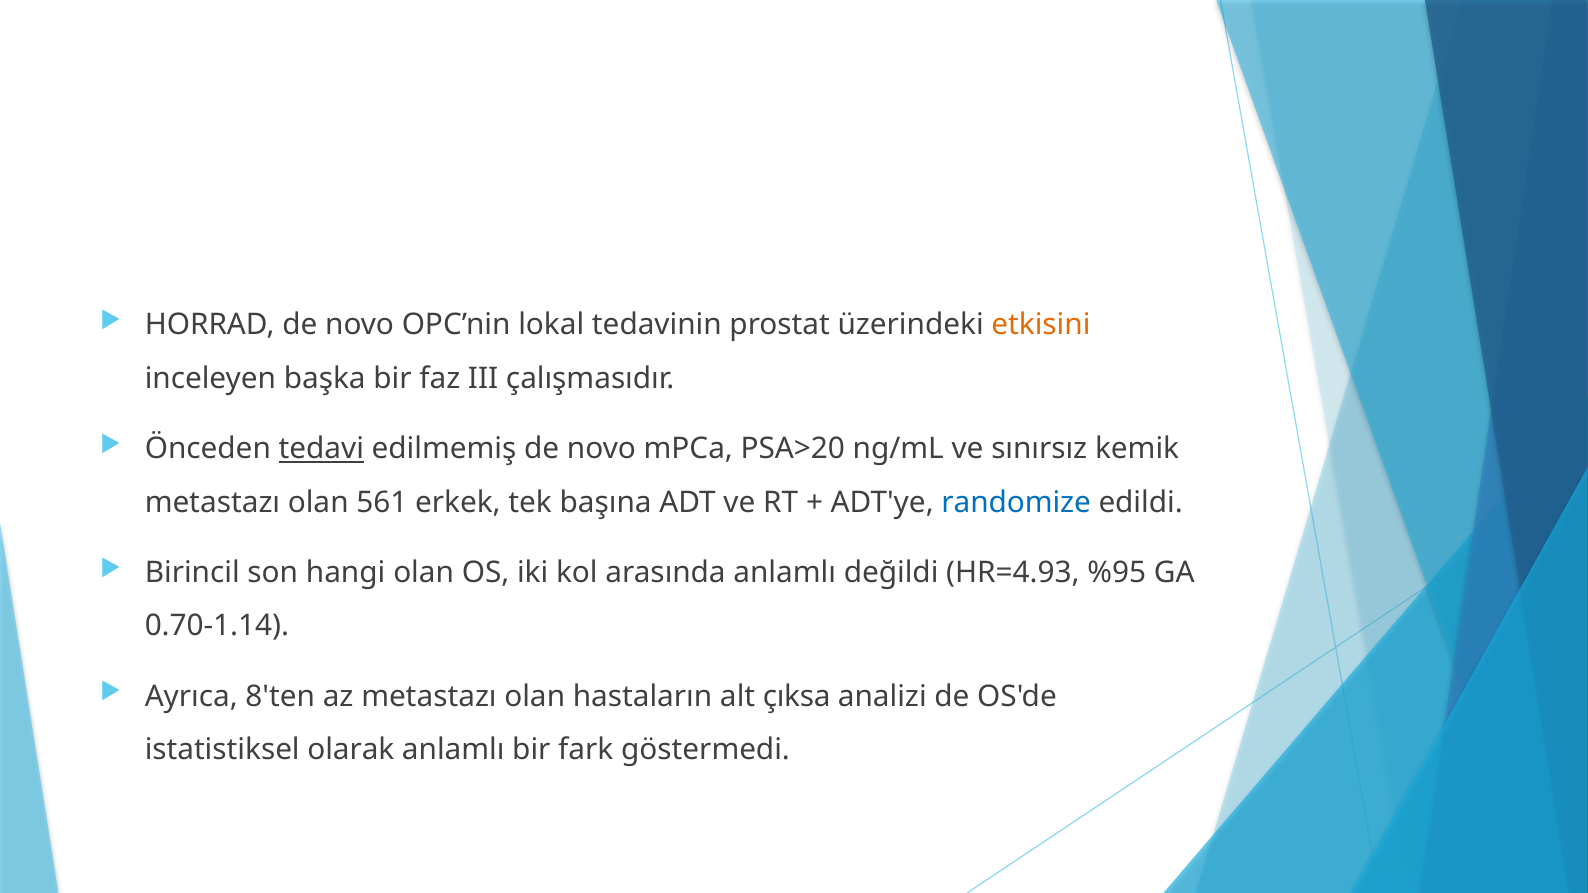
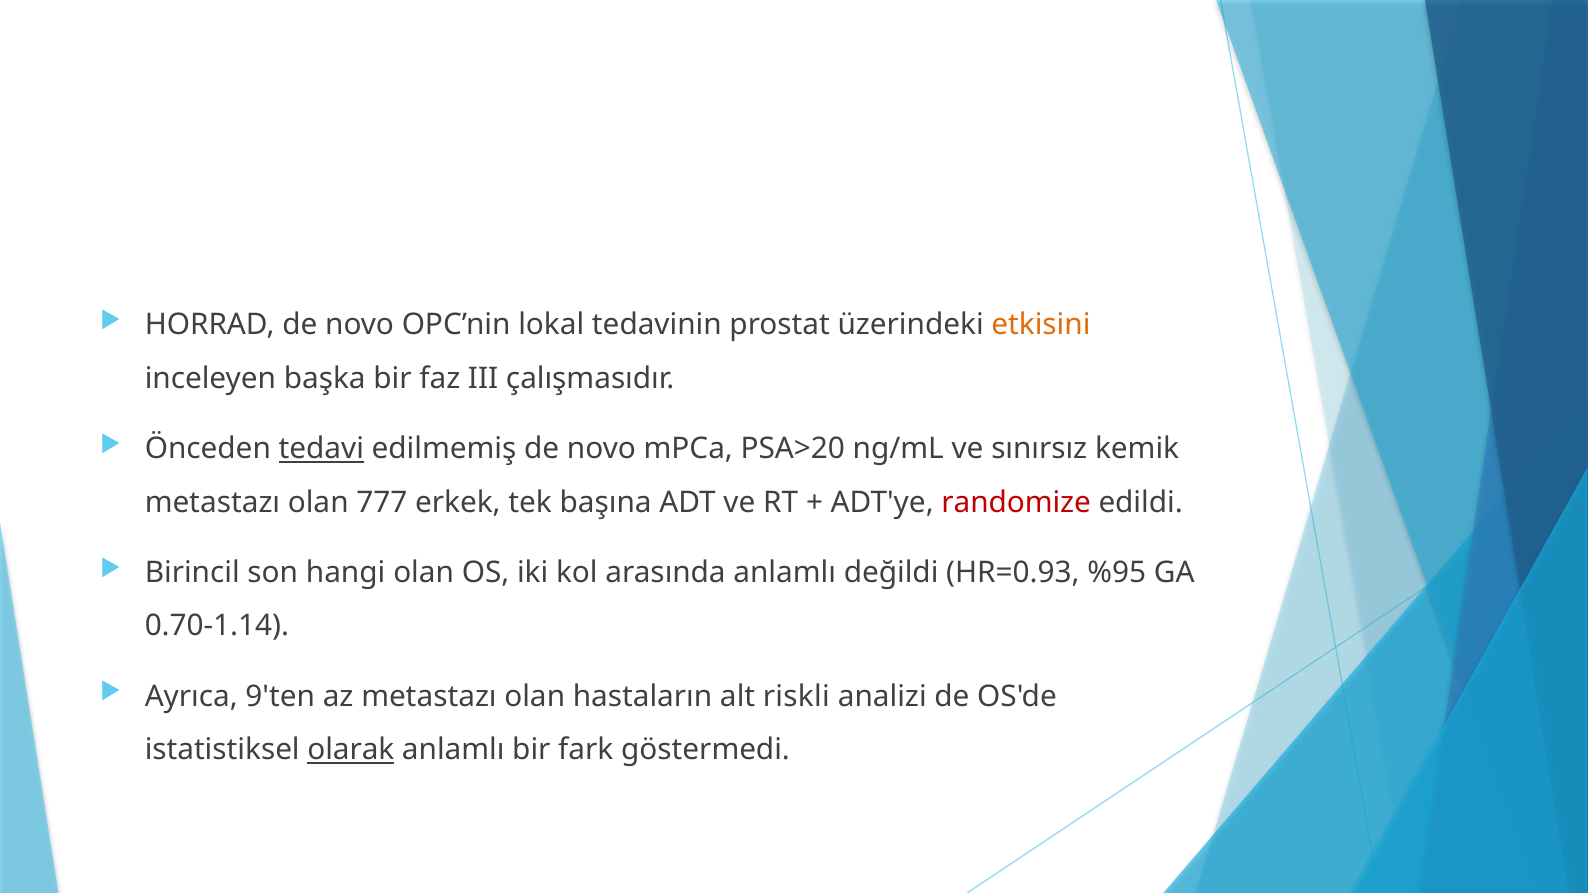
561: 561 -> 777
randomize colour: blue -> red
HR=4.93: HR=4.93 -> HR=0.93
8'ten: 8'ten -> 9'ten
çıksa: çıksa -> riskli
olarak underline: none -> present
